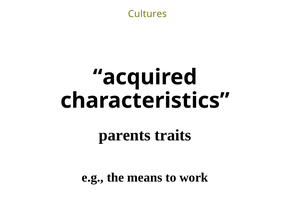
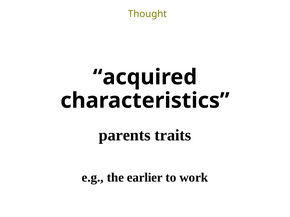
Cultures: Cultures -> Thought
means: means -> earlier
